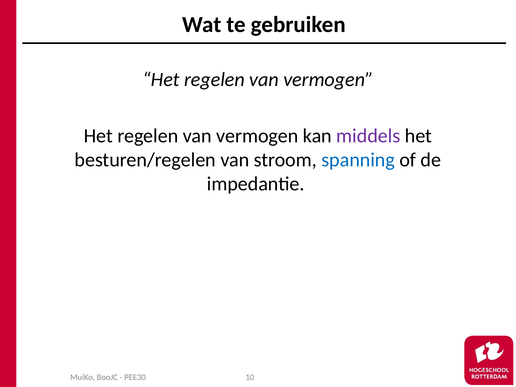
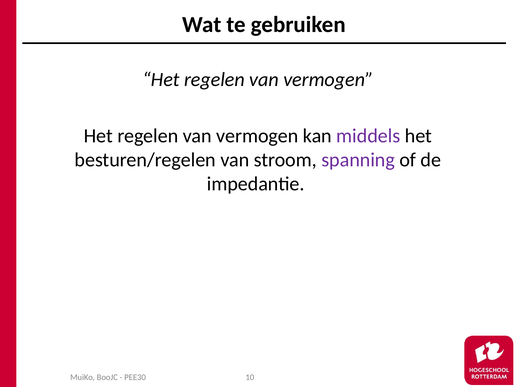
spanning colour: blue -> purple
